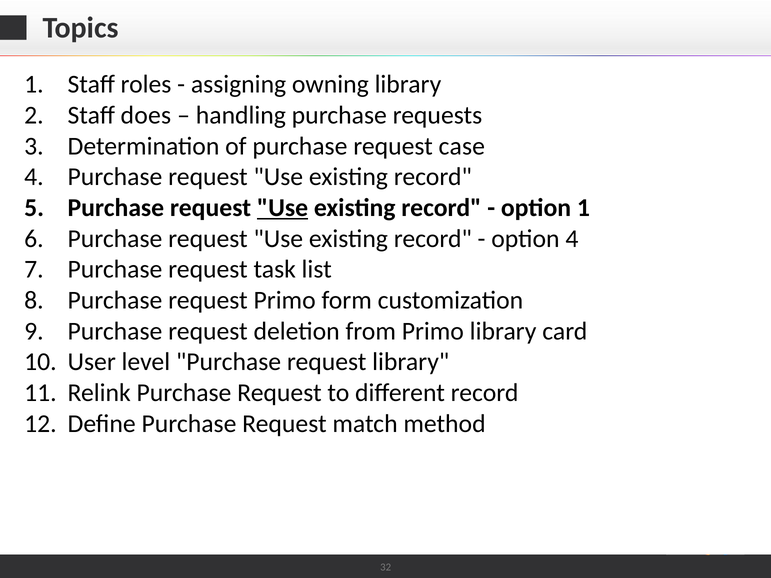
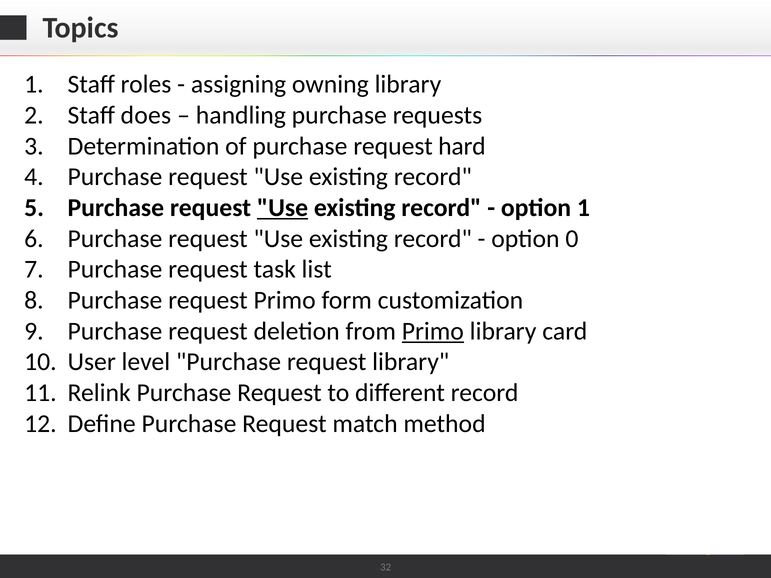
case: case -> hard
option 4: 4 -> 0
Primo at (433, 331) underline: none -> present
